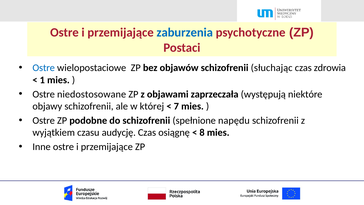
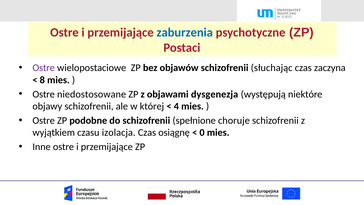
Ostre at (44, 68) colour: blue -> purple
zdrowia: zdrowia -> zaczyna
1: 1 -> 8
zaprzeczała: zaprzeczała -> dysgenezja
7: 7 -> 4
napędu: napędu -> choruje
audycję: audycję -> izolacja
8: 8 -> 0
